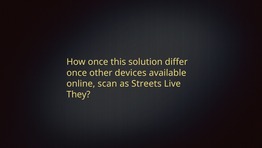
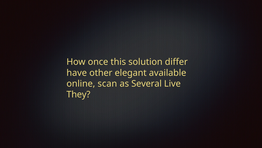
once at (77, 73): once -> have
devices: devices -> elegant
Streets: Streets -> Several
